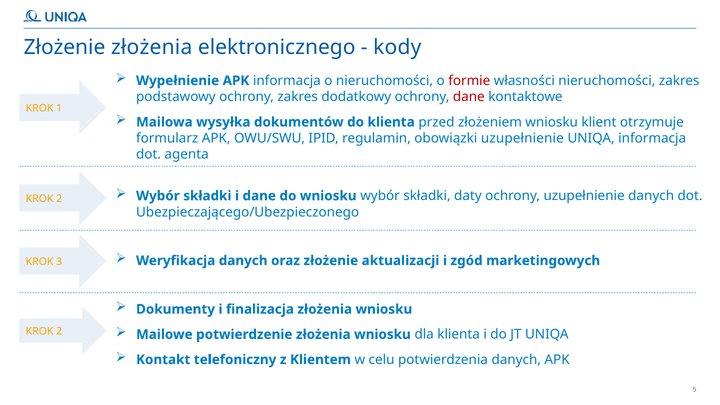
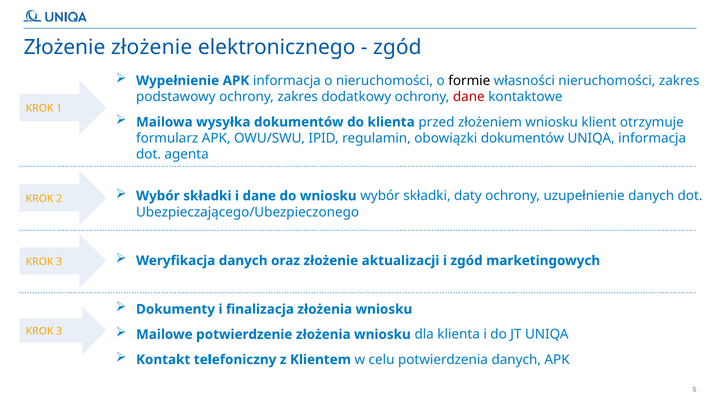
Złożenie złożenia: złożenia -> złożenie
kody at (397, 47): kody -> zgód
formie colour: red -> black
obowiązki uzupełnienie: uzupełnienie -> dokumentów
2 at (59, 331): 2 -> 3
